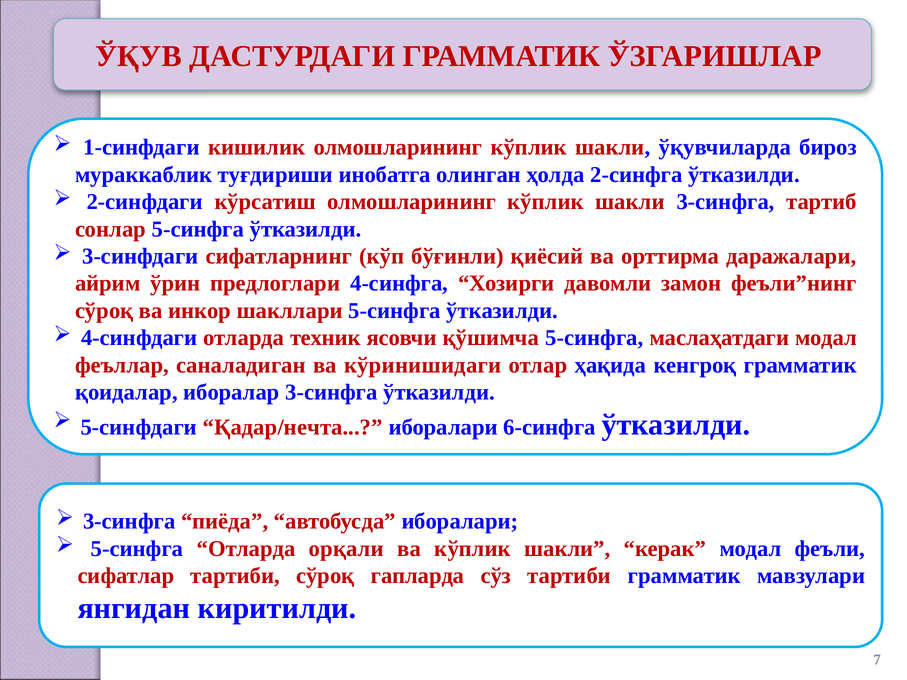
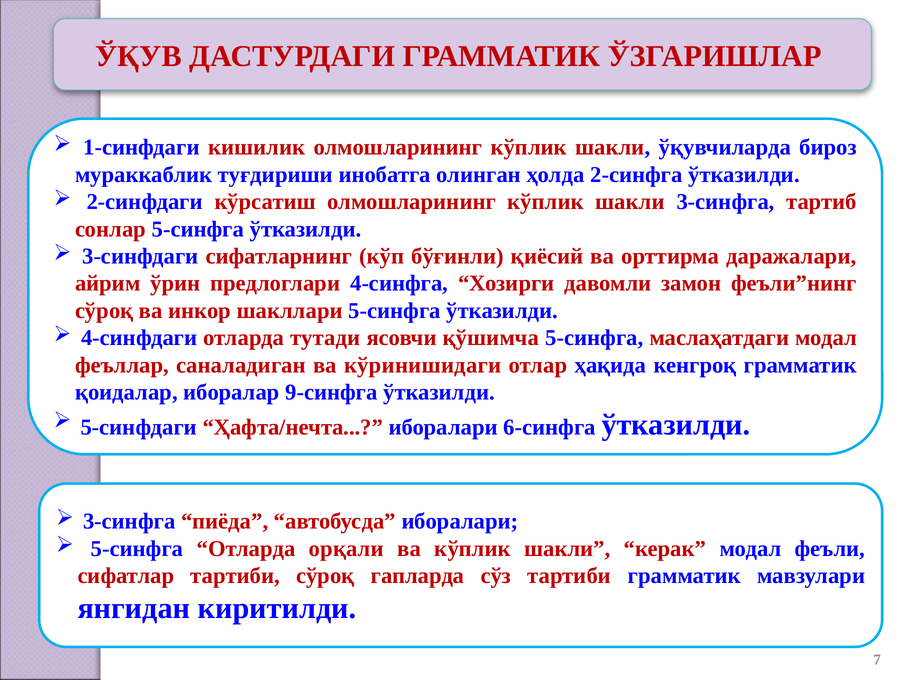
техник: техник -> тутади
иборалар 3-синфга: 3-синфга -> 9-синфга
Қадар/нечта: Қадар/нечта -> Ҳафта/нечта
